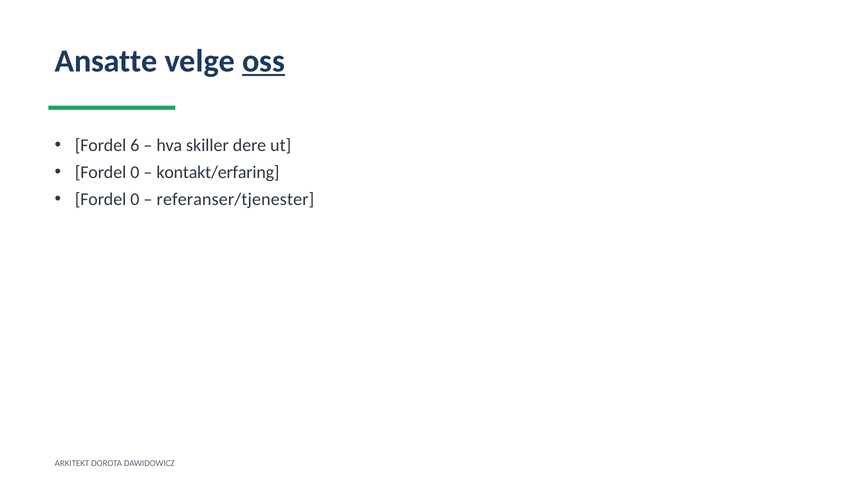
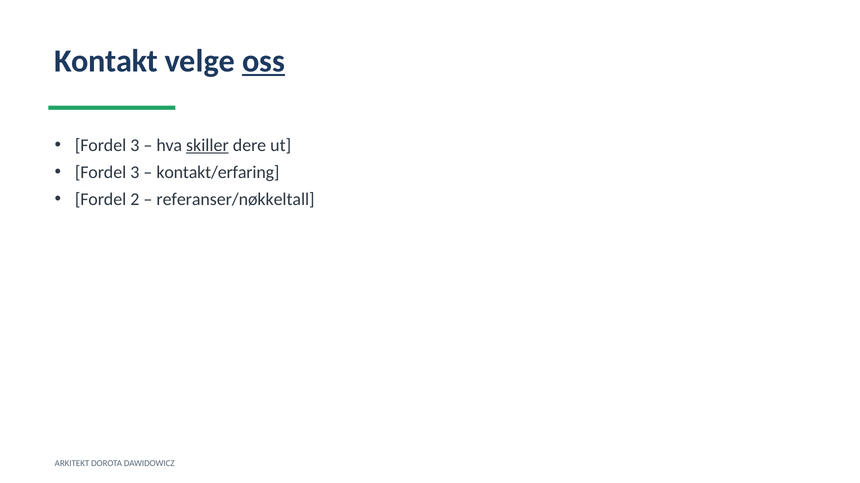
Ansatte: Ansatte -> Kontakt
6 at (135, 146): 6 -> 3
skiller underline: none -> present
0 at (135, 173): 0 -> 3
0 at (135, 199): 0 -> 2
referanser/tjenester: referanser/tjenester -> referanser/nøkkeltall
